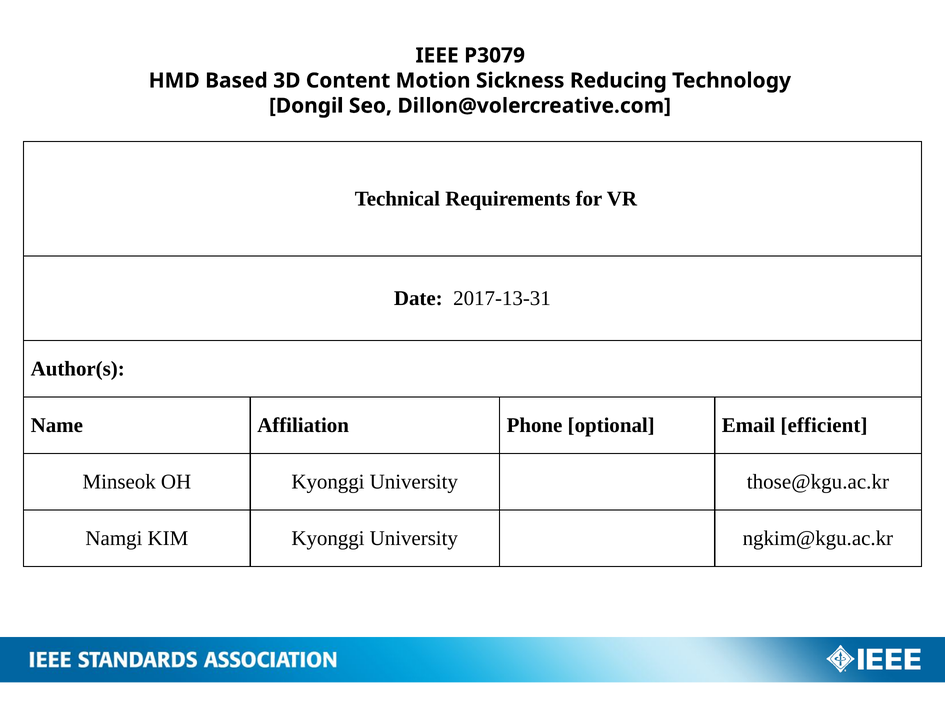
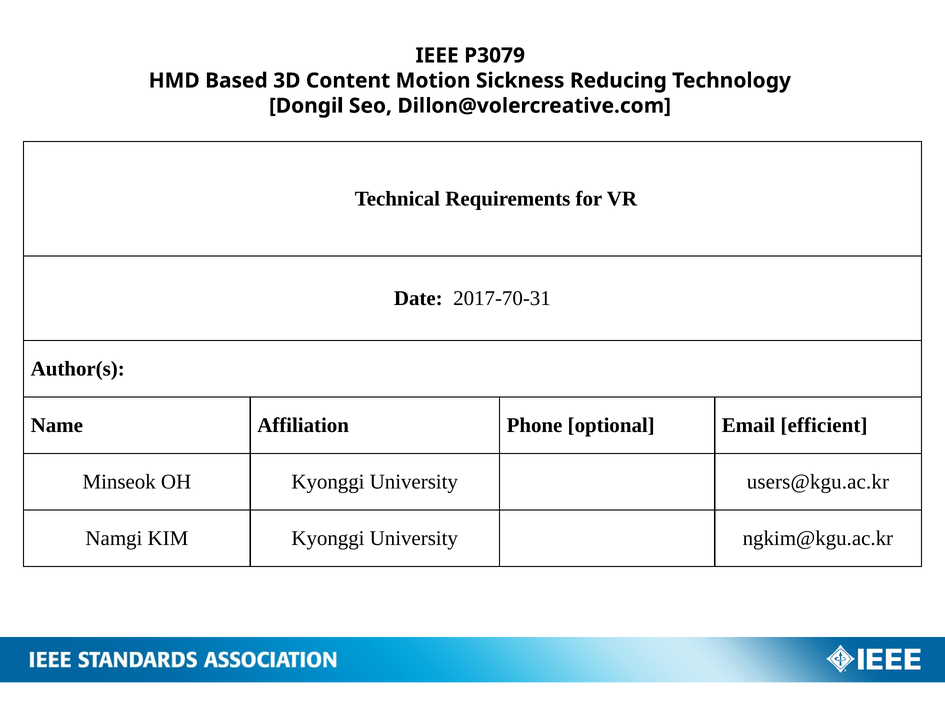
2017-13-31: 2017-13-31 -> 2017-70-31
those@kgu.ac.kr: those@kgu.ac.kr -> users@kgu.ac.kr
